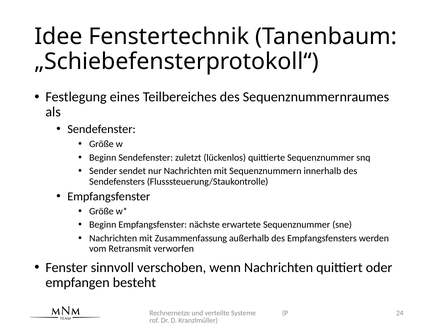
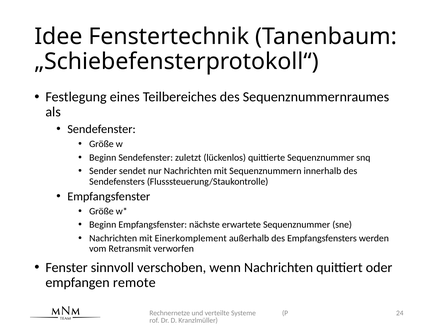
Zusammenfassung: Zusammenfassung -> Einerkomplement
besteht: besteht -> remote
